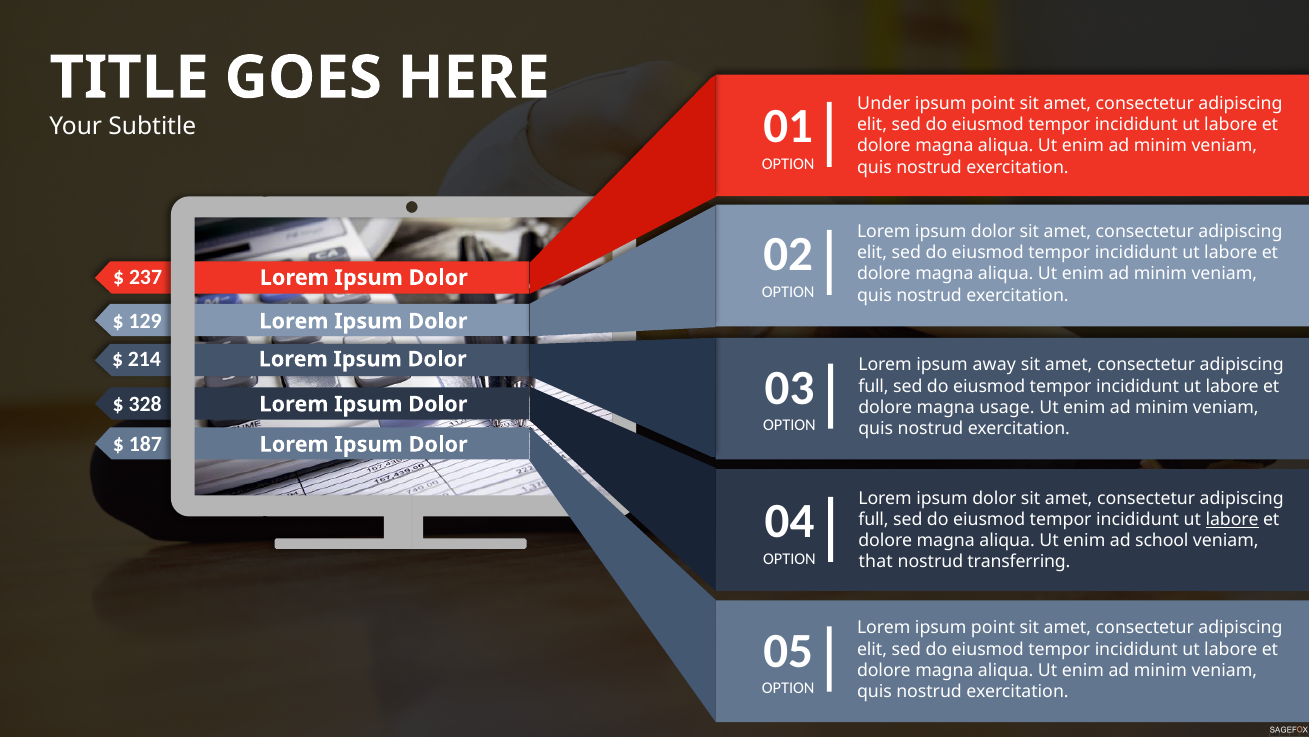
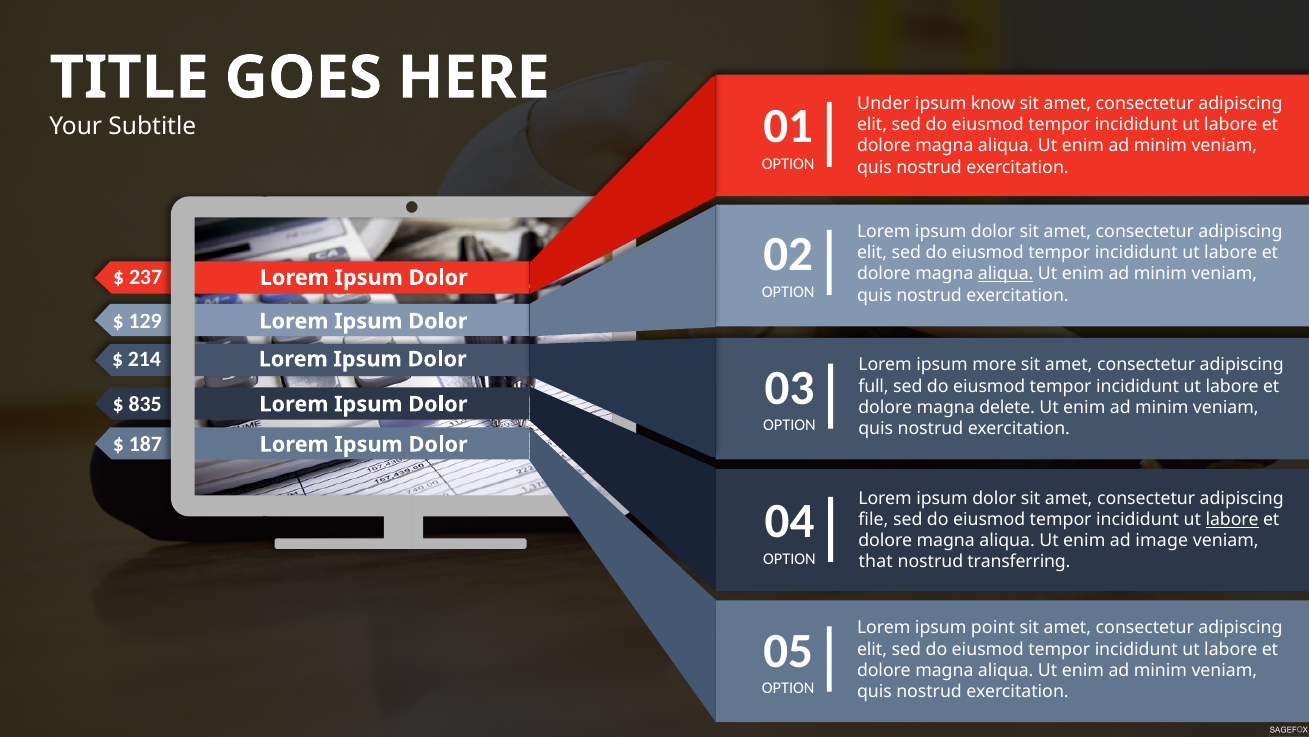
point at (993, 103): point -> know
aliqua at (1006, 274) underline: none -> present
away: away -> more
328: 328 -> 835
usage: usage -> delete
full at (874, 519): full -> file
school: school -> image
